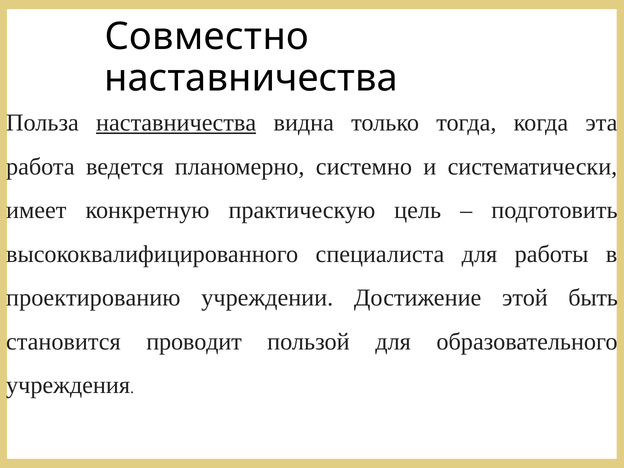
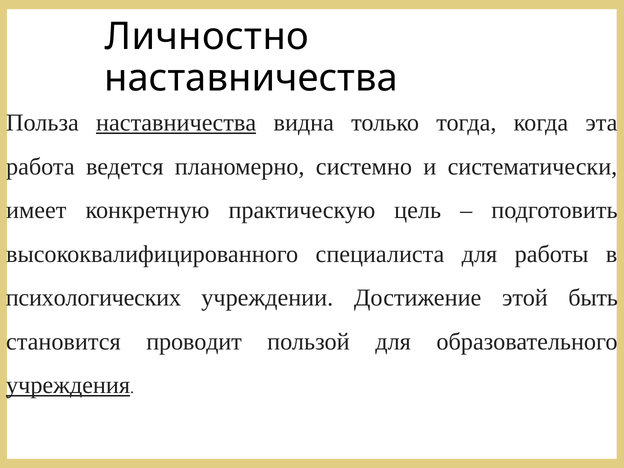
Совместно: Совместно -> Личностно
проектированию: проектированию -> психологических
учреждения underline: none -> present
